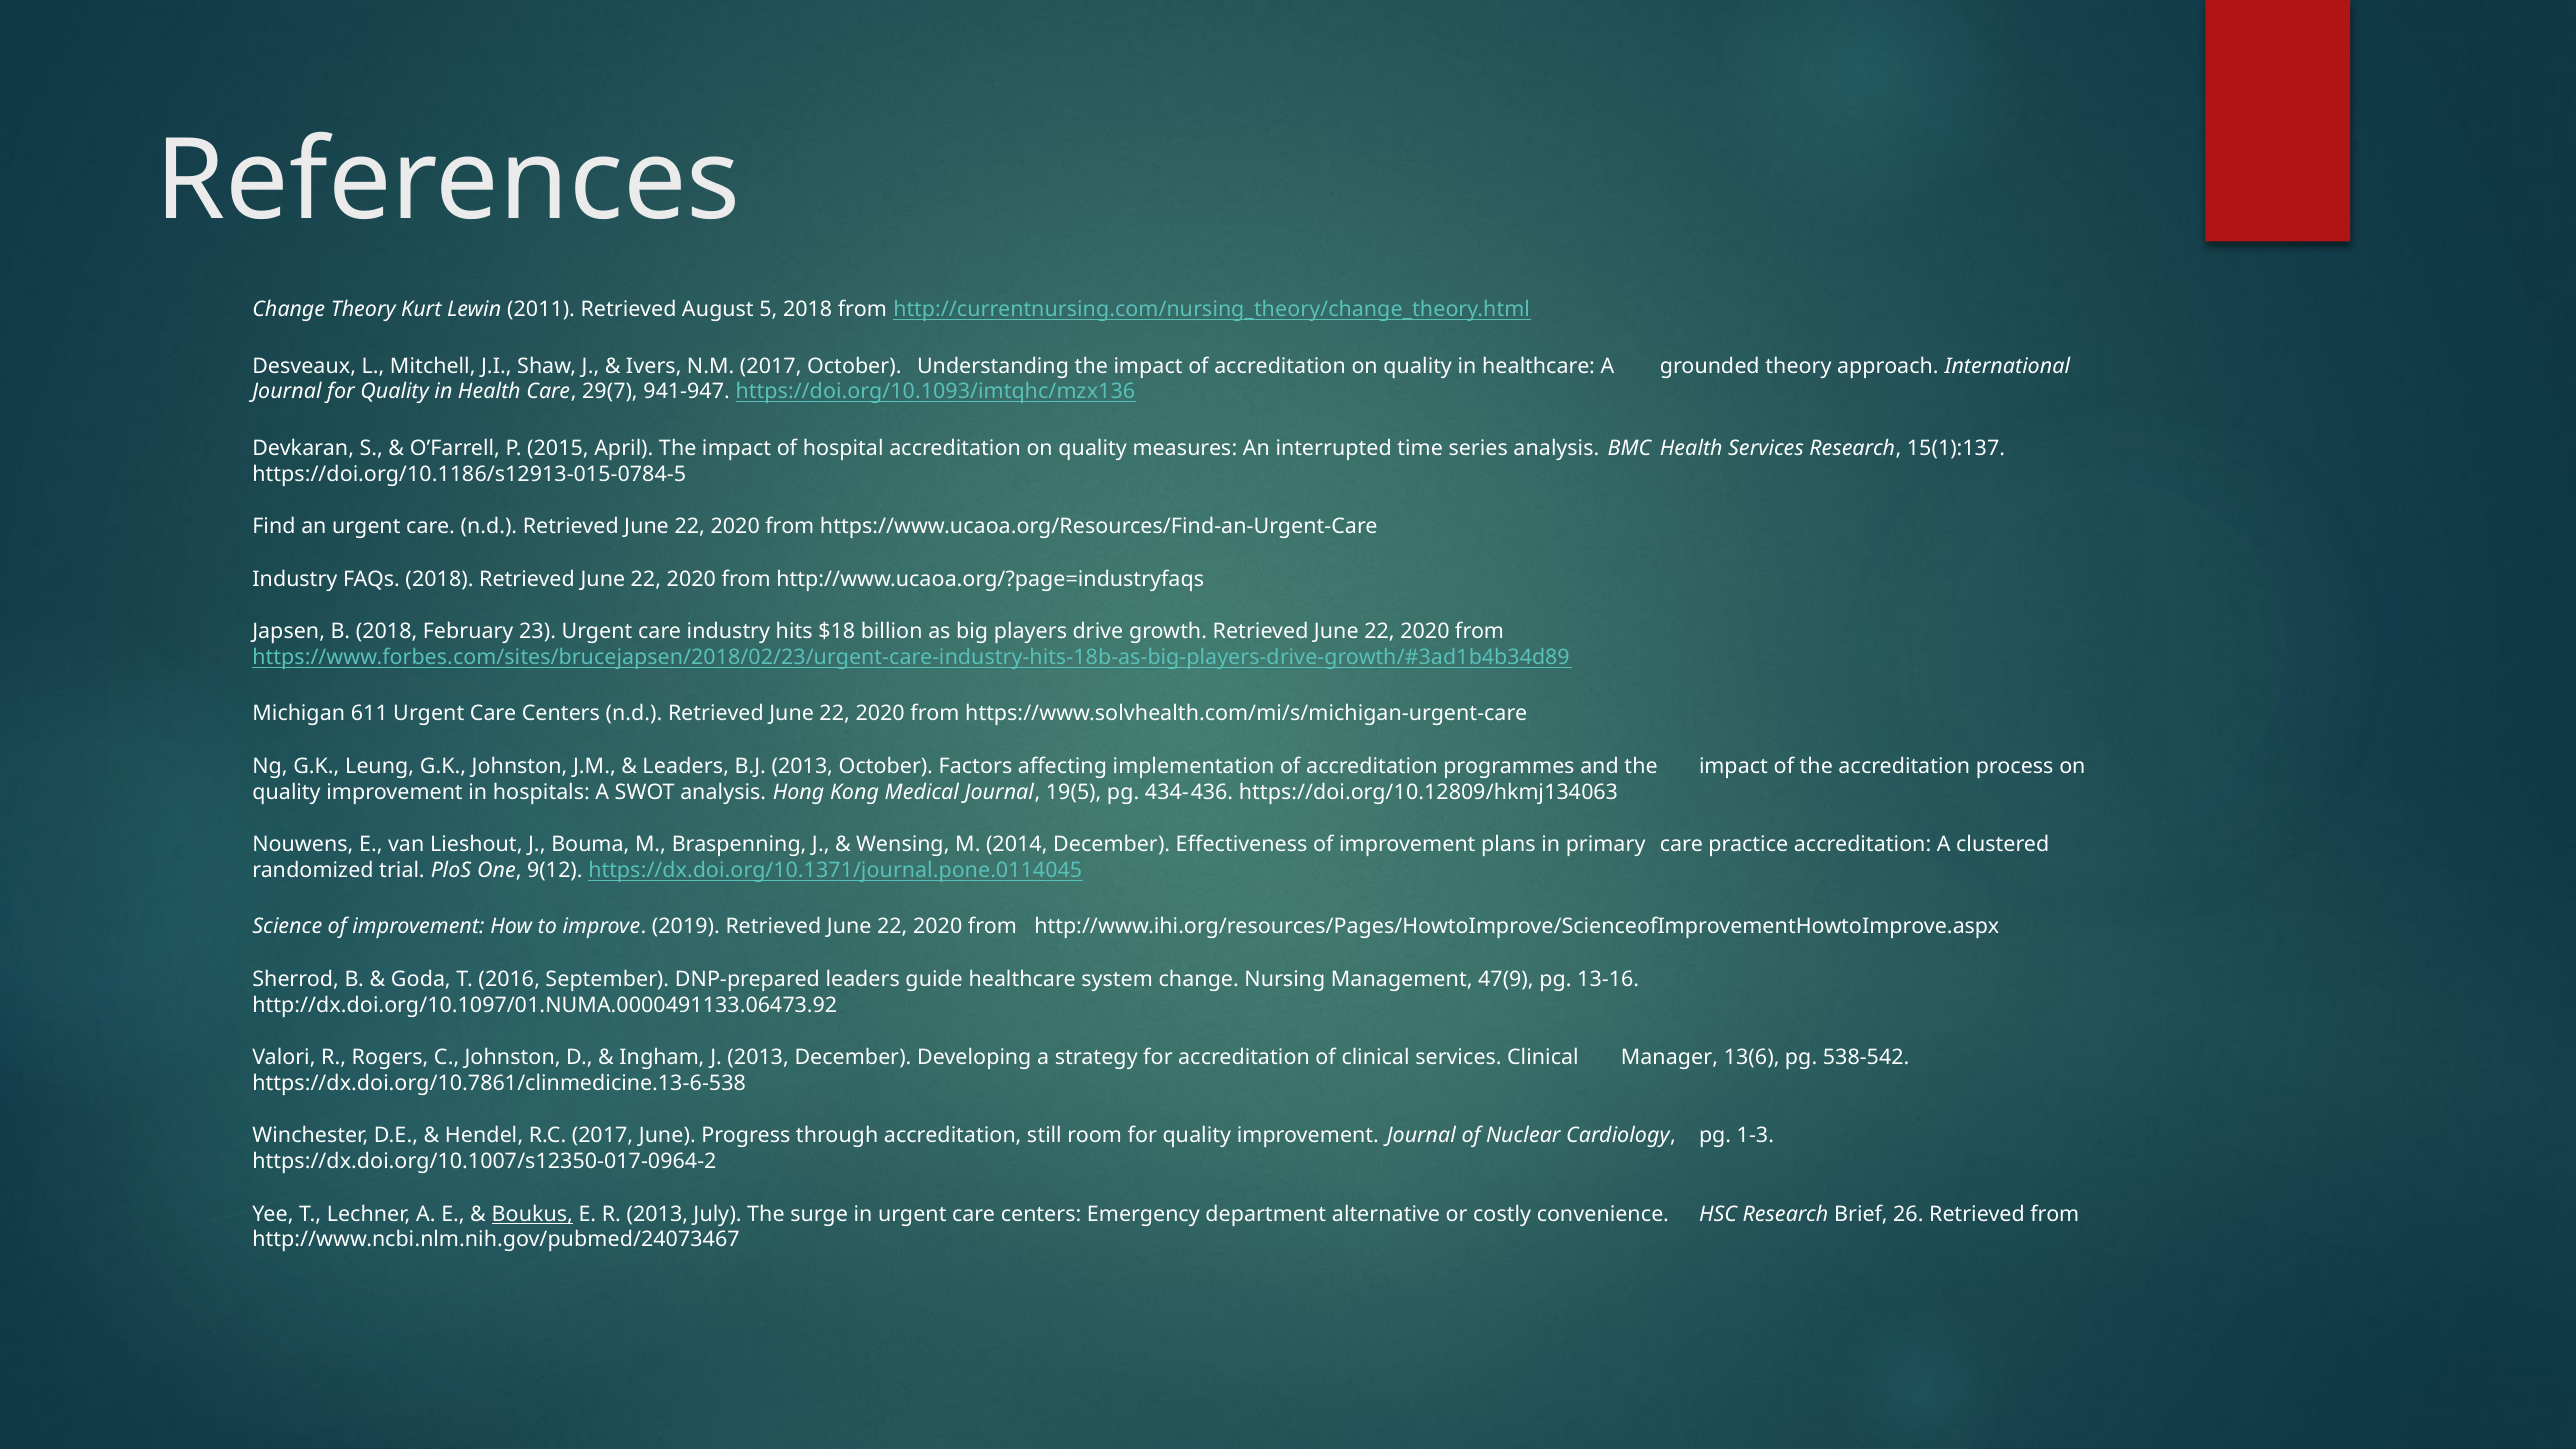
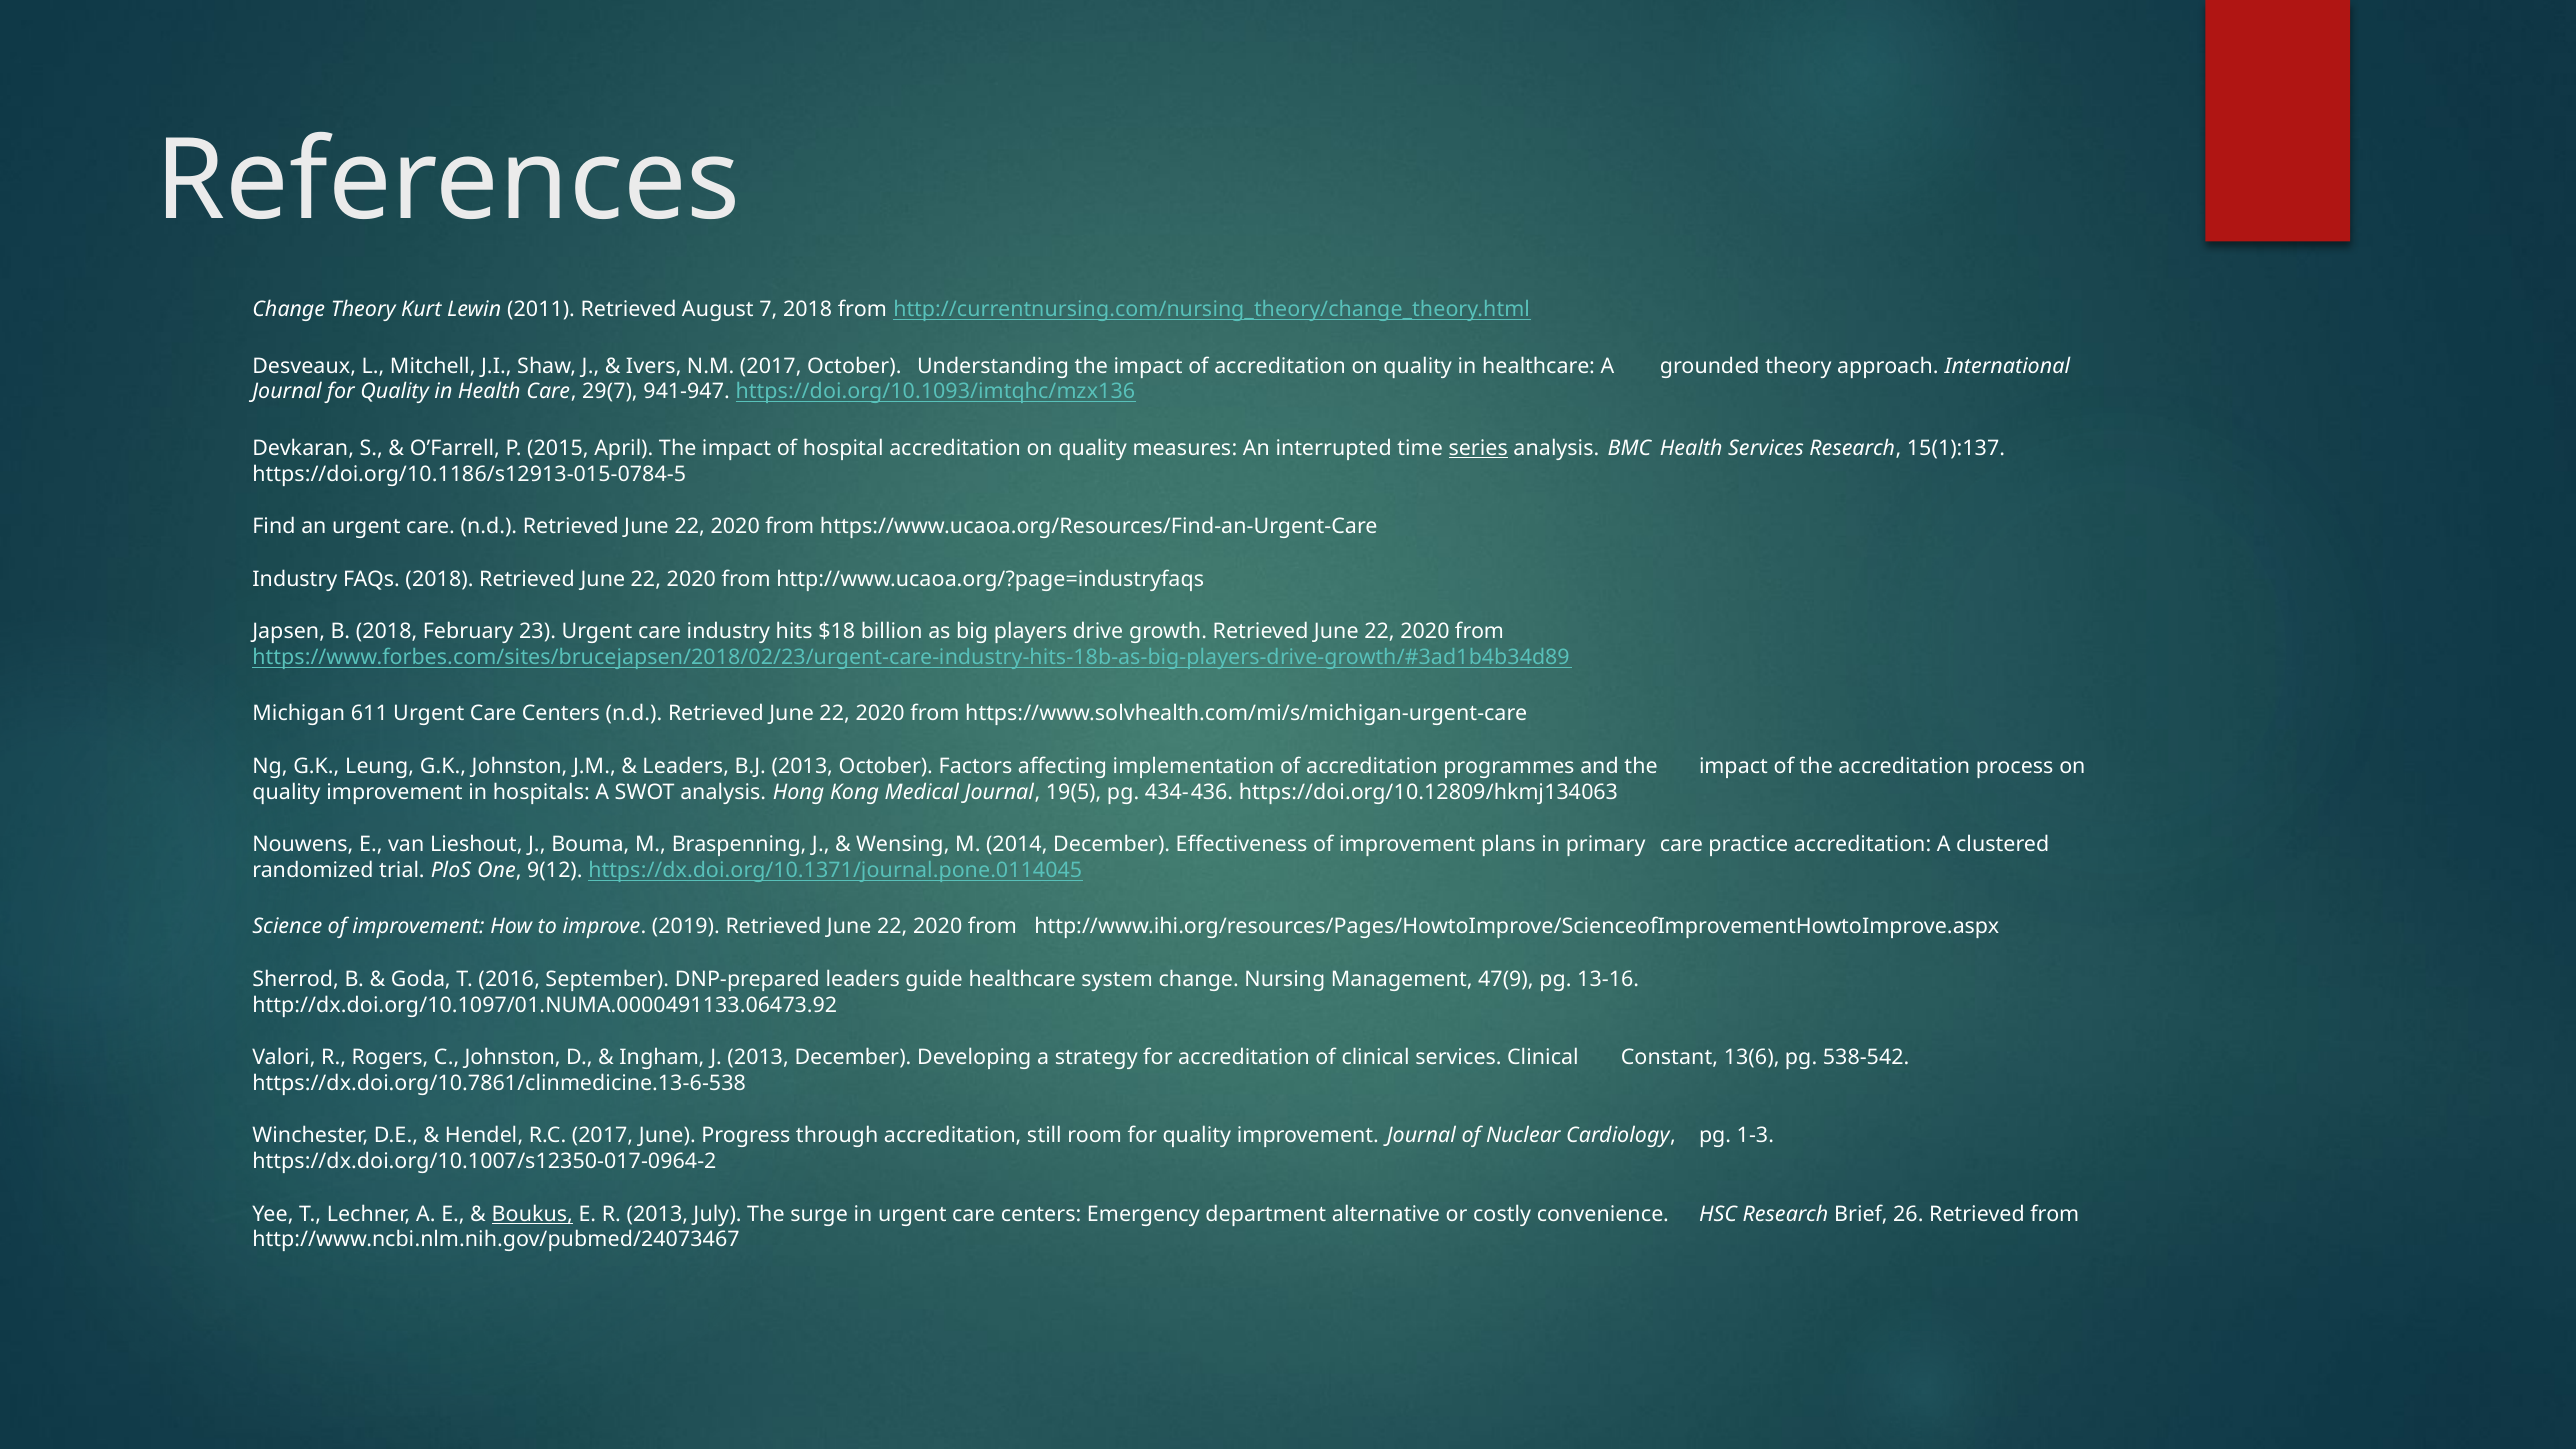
5: 5 -> 7
series underline: none -> present
Manager: Manager -> Constant
